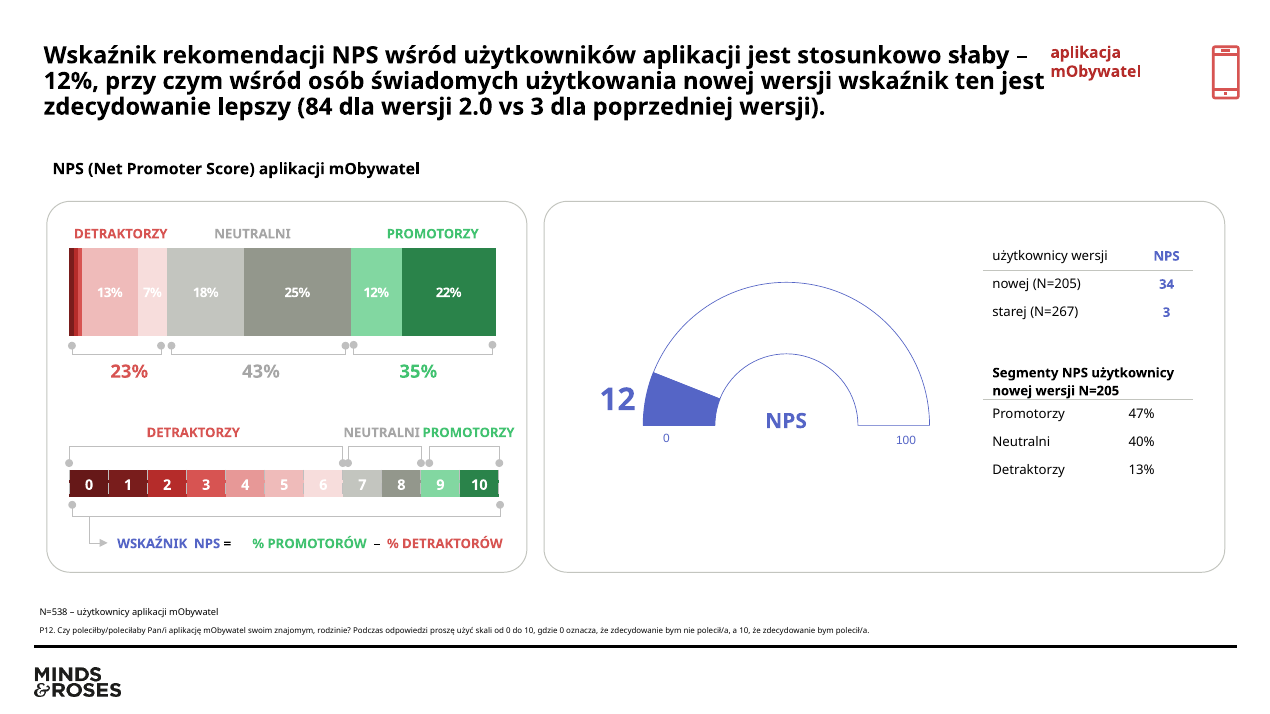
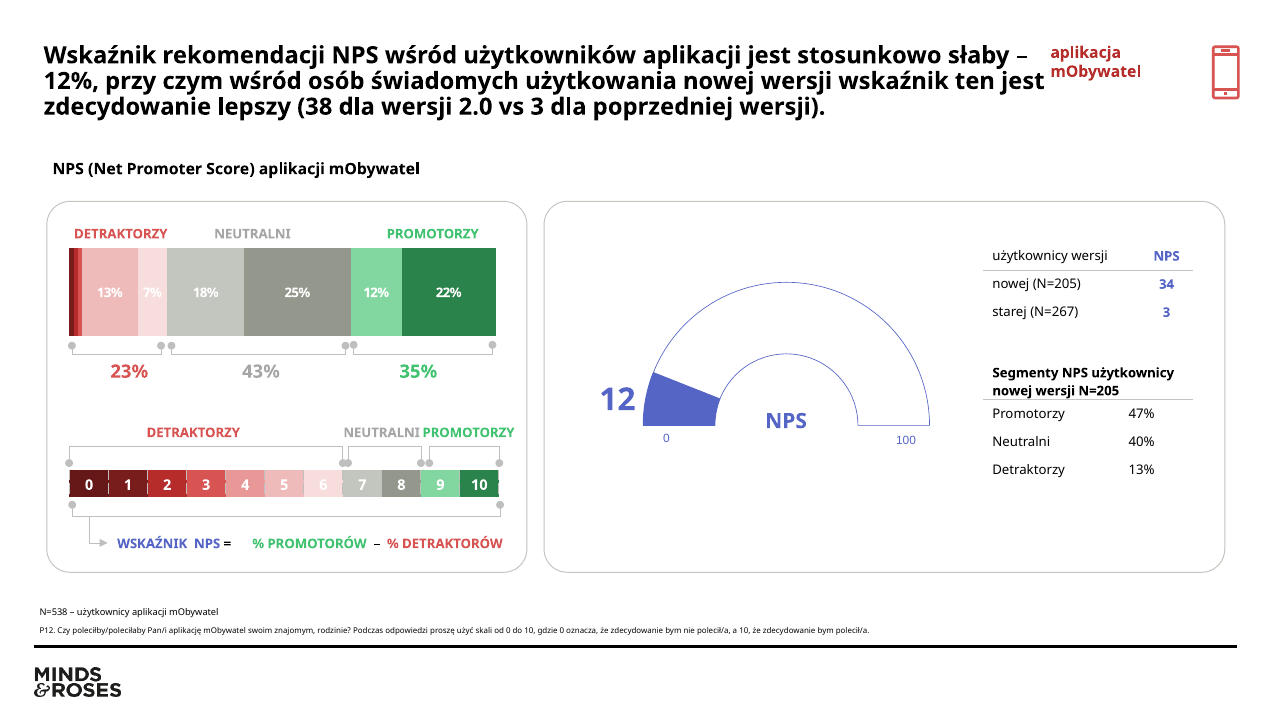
84: 84 -> 38
